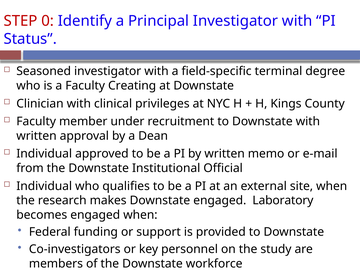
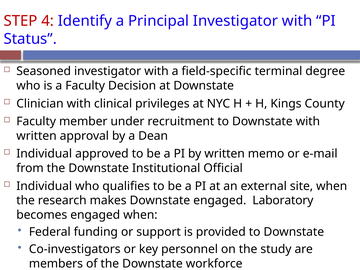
0: 0 -> 4
Creating: Creating -> Decision
